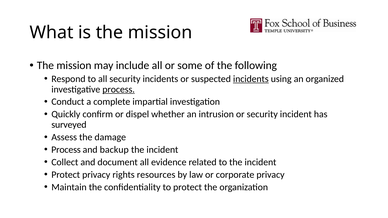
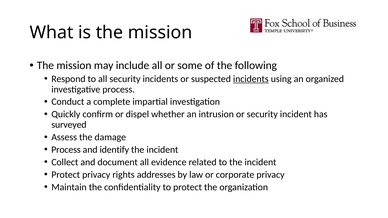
process at (119, 89) underline: present -> none
backup: backup -> identify
resources: resources -> addresses
